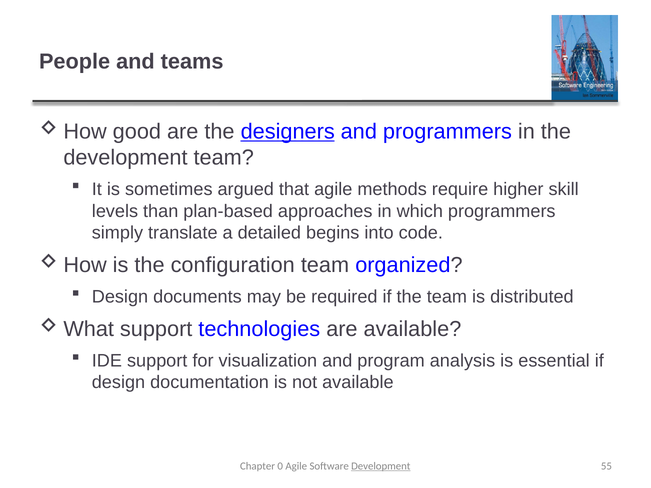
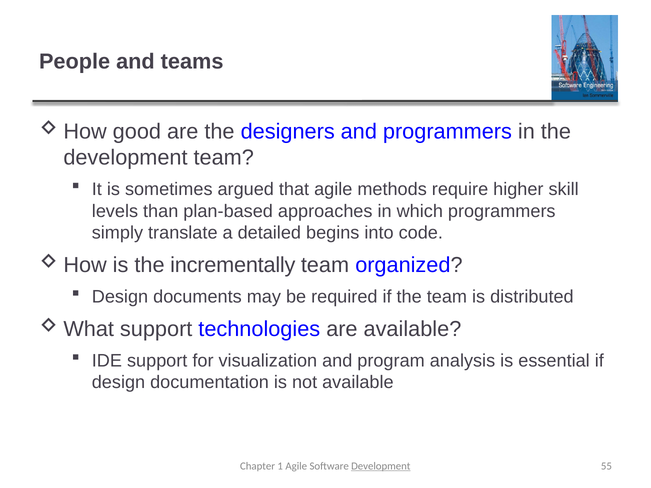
designers underline: present -> none
configuration: configuration -> incrementally
0: 0 -> 1
